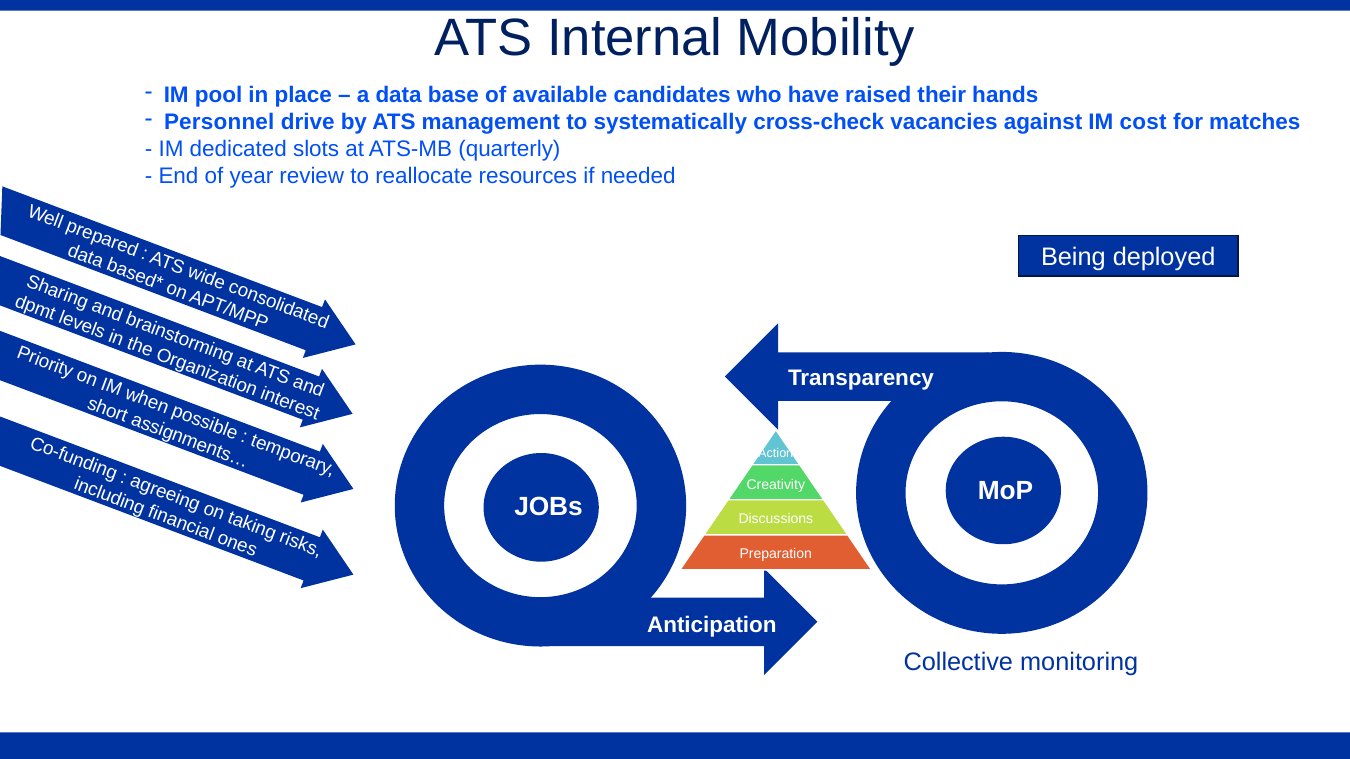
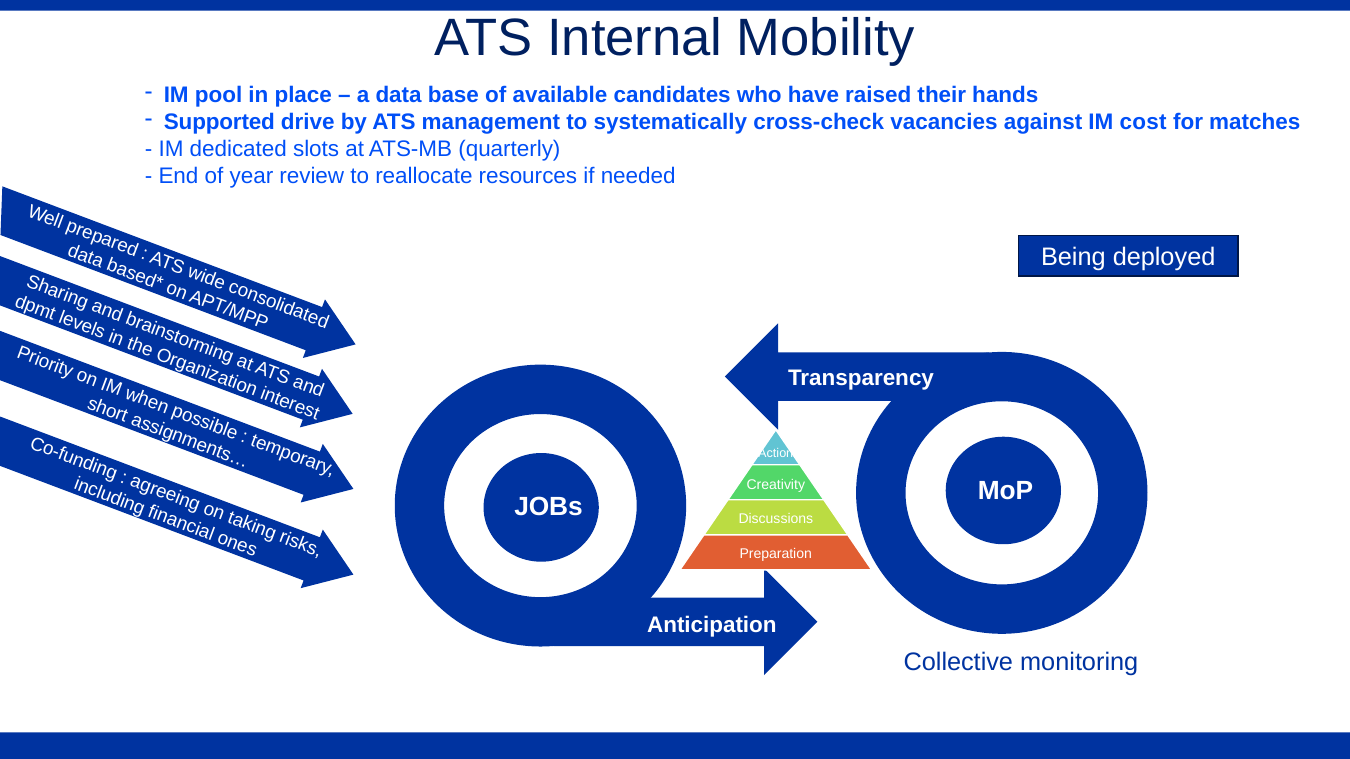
Personnel: Personnel -> Supported
